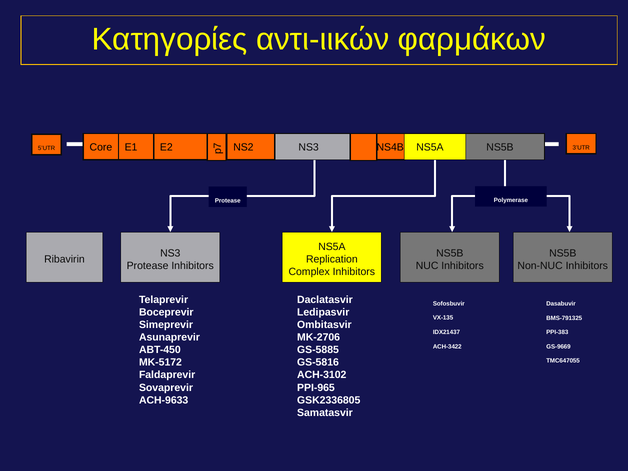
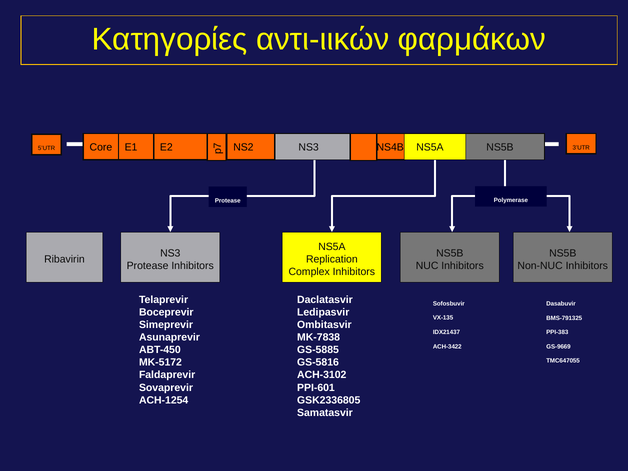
MK-2706: MK-2706 -> MK-7838
PPI-965: PPI-965 -> PPI-601
ACH-9633: ACH-9633 -> ACH-1254
